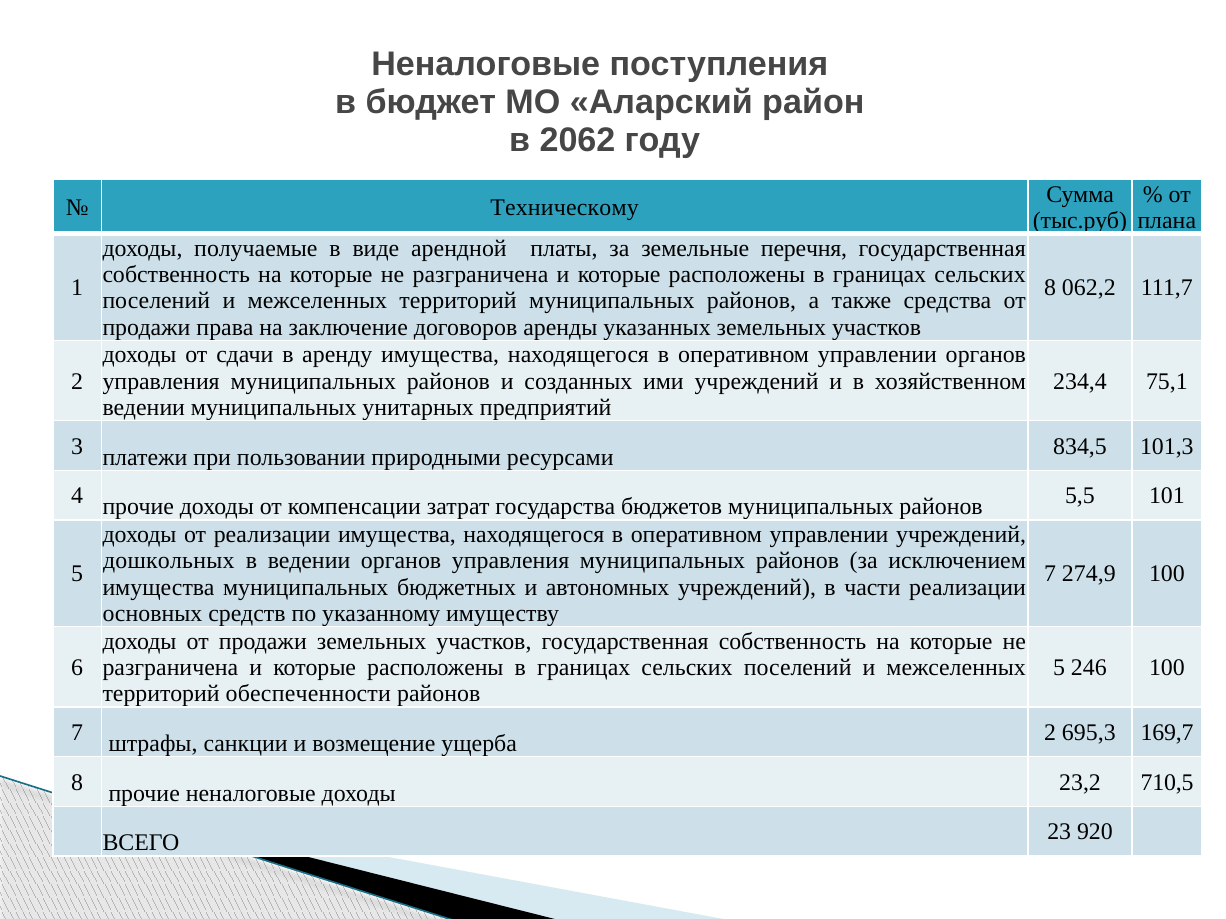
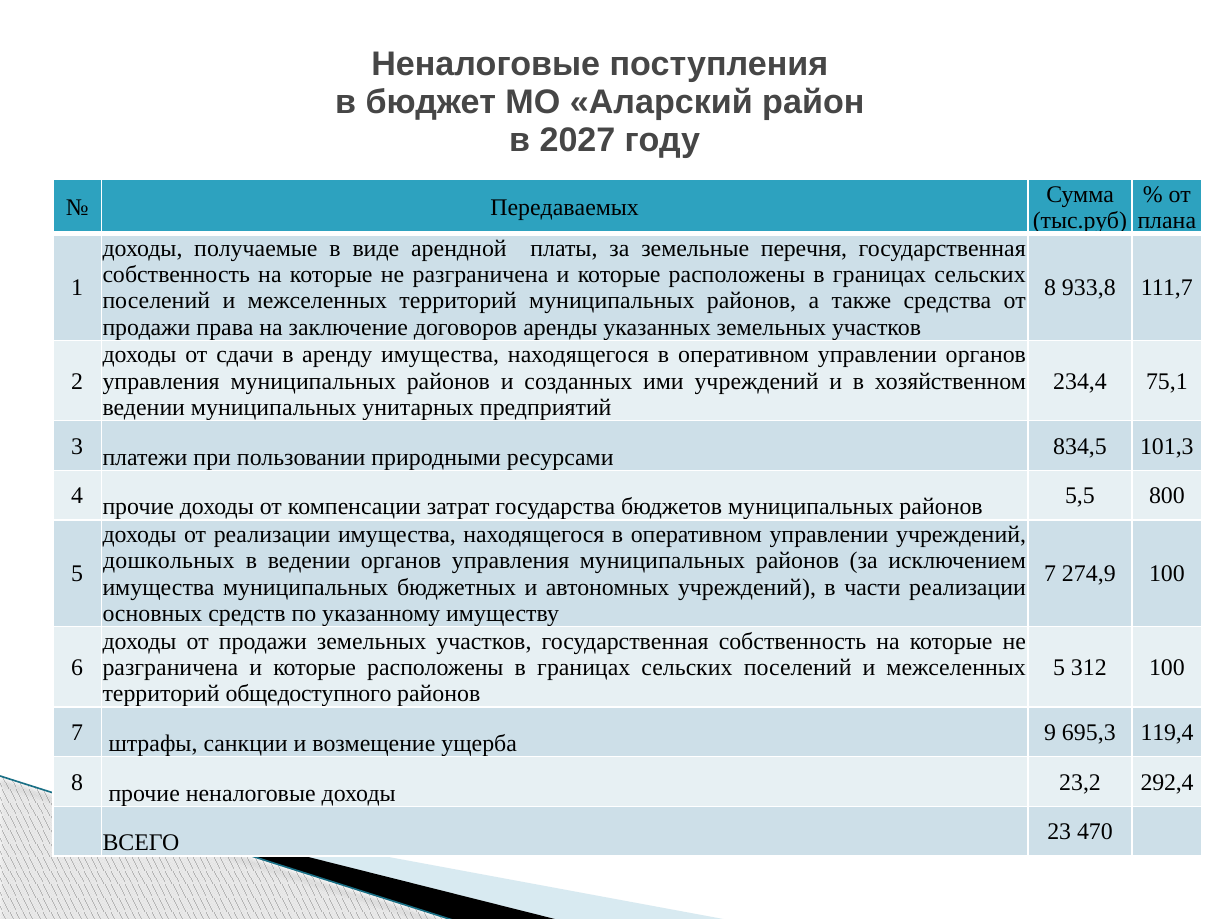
2062: 2062 -> 2027
Техническому: Техническому -> Передаваемых
062,2: 062,2 -> 933,8
101: 101 -> 800
246: 246 -> 312
обеспеченности: обеспеченности -> общедоступного
ущерба 2: 2 -> 9
169,7: 169,7 -> 119,4
710,5: 710,5 -> 292,4
920: 920 -> 470
